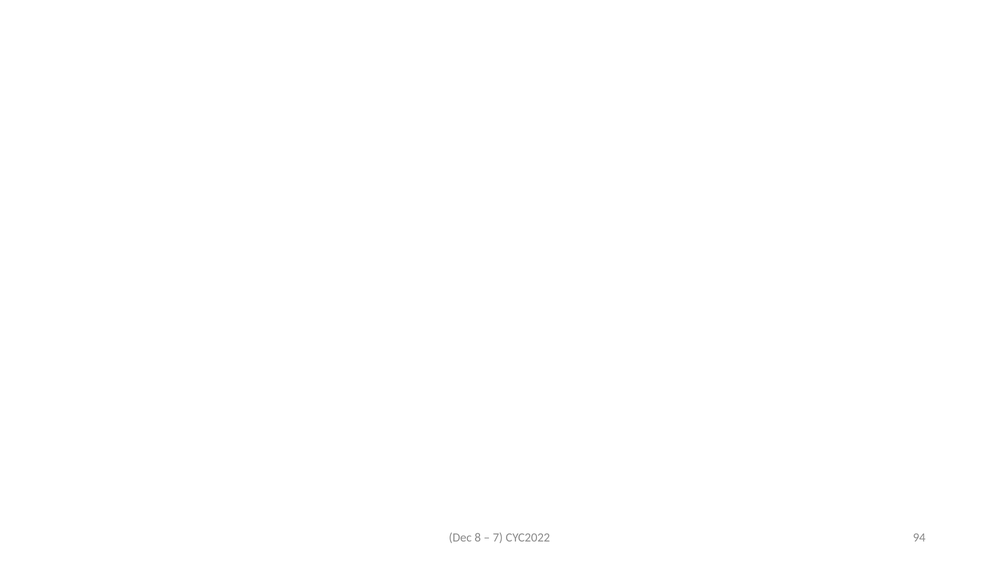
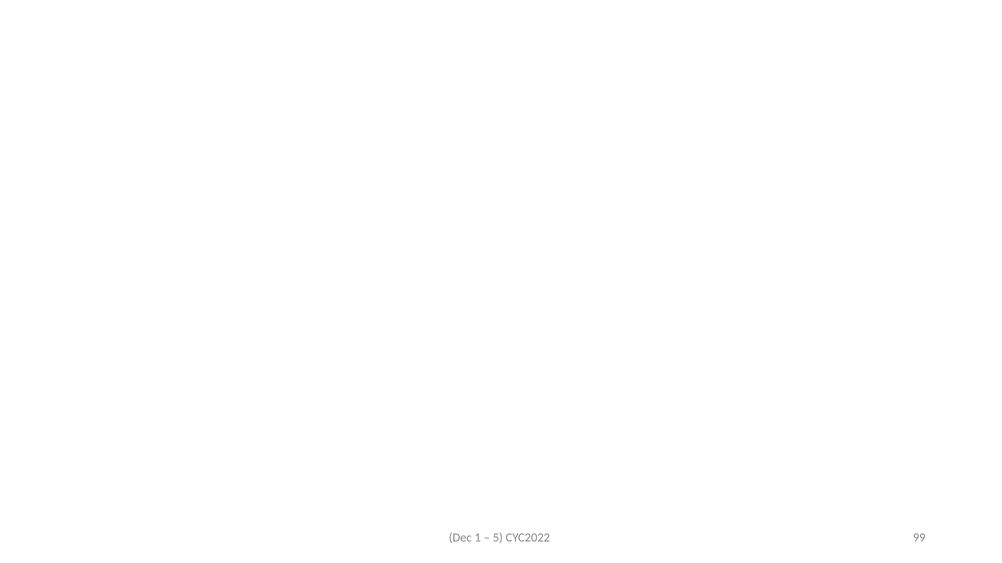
8: 8 -> 1
7: 7 -> 5
94: 94 -> 99
